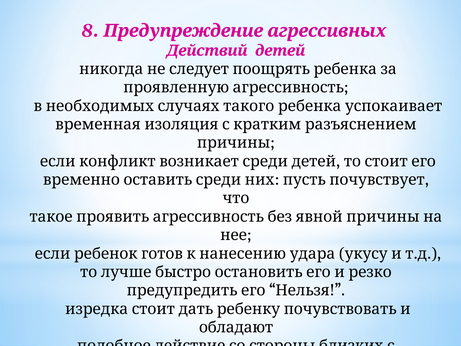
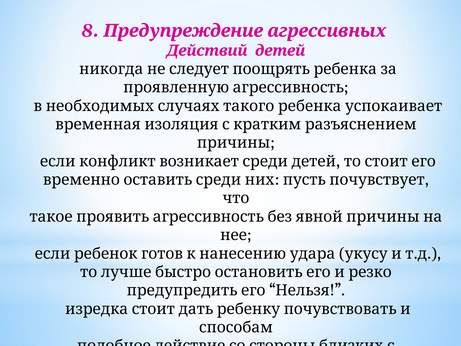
обладают: обладают -> способам
